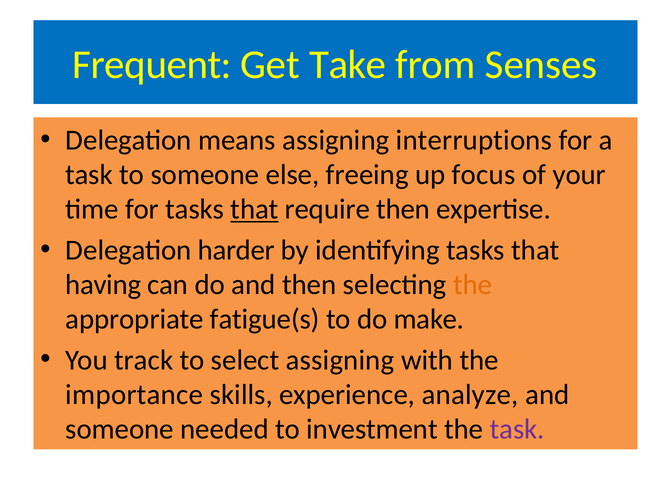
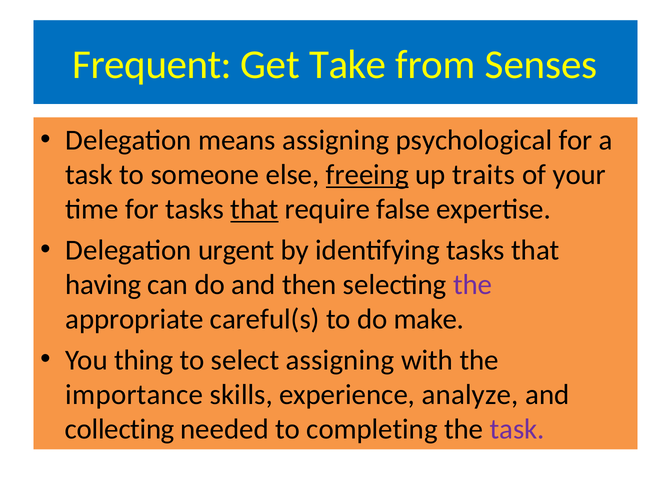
interruptions: interruptions -> psychological
freeing underline: none -> present
focus: focus -> traits
require then: then -> false
harder: harder -> urgent
the at (473, 285) colour: orange -> purple
fatigue(s: fatigue(s -> careful(s
track: track -> thing
someone at (120, 430): someone -> collecting
investment: investment -> completing
